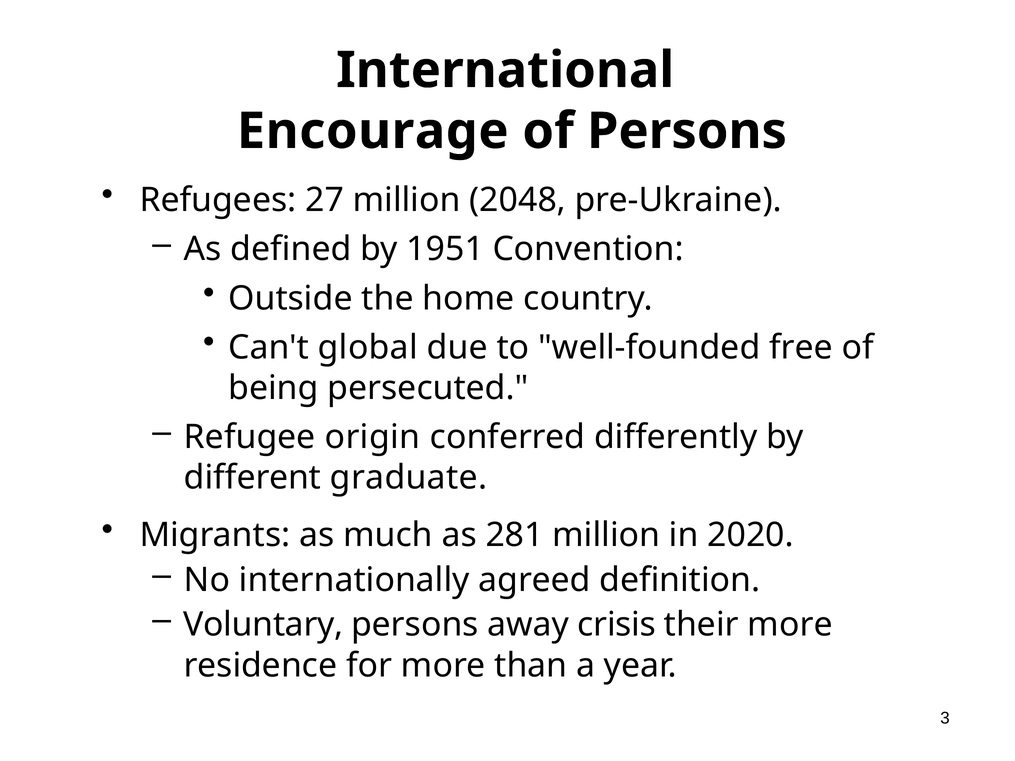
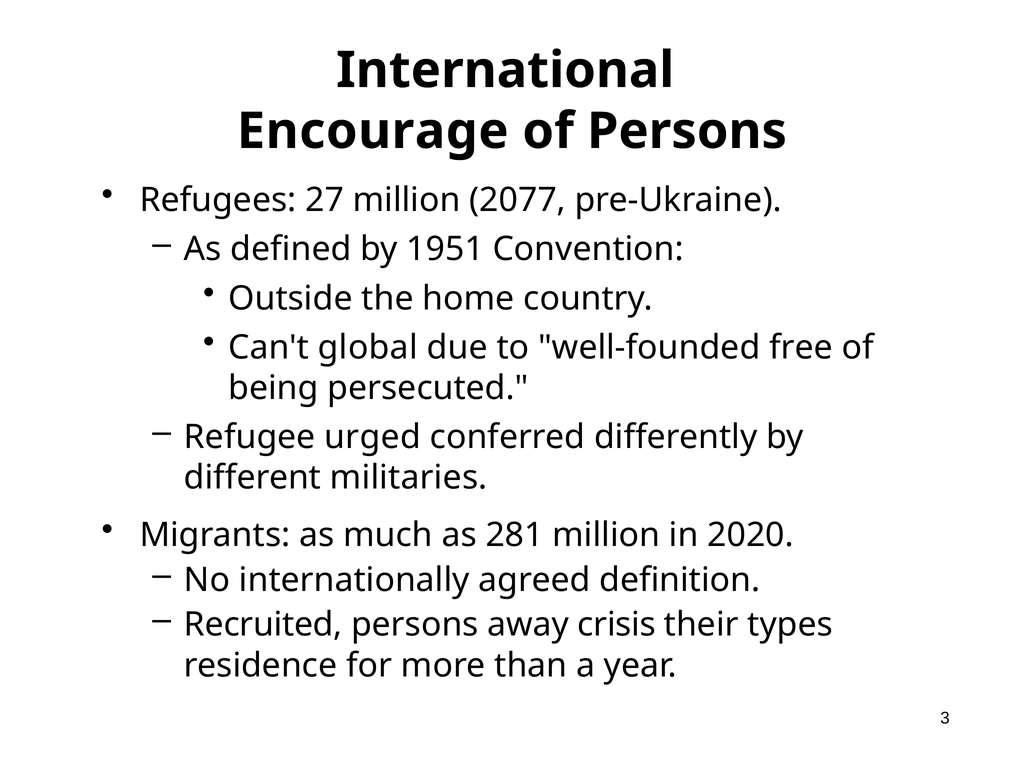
2048: 2048 -> 2077
origin: origin -> urged
graduate: graduate -> militaries
Voluntary: Voluntary -> Recruited
their more: more -> types
